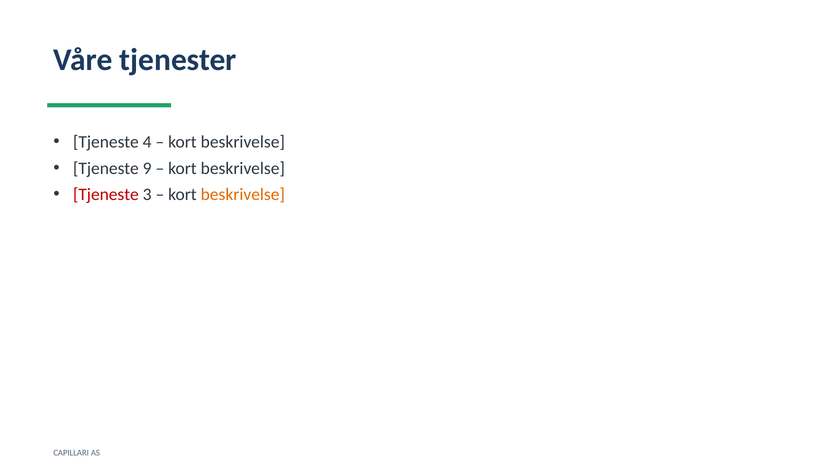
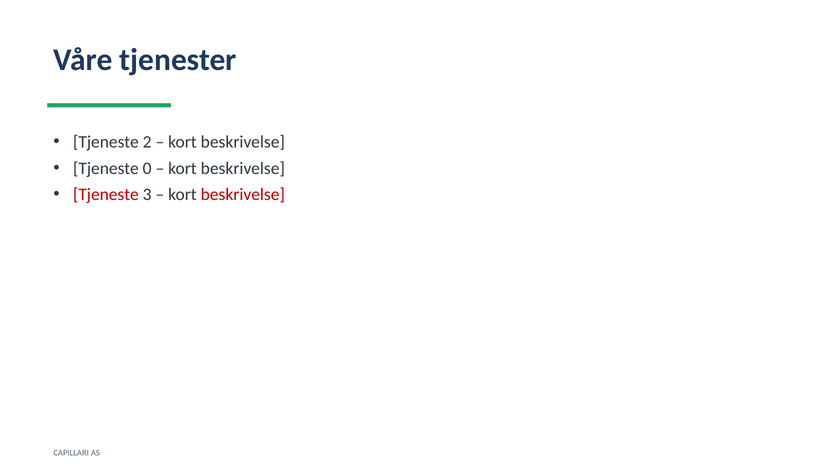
4: 4 -> 2
9: 9 -> 0
beskrivelse at (243, 195) colour: orange -> red
